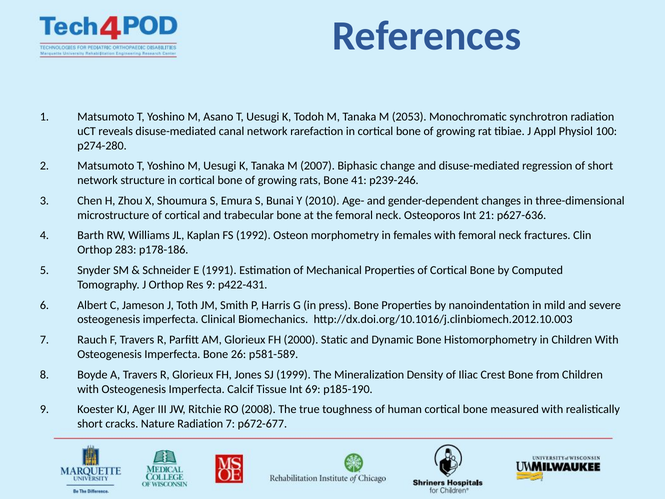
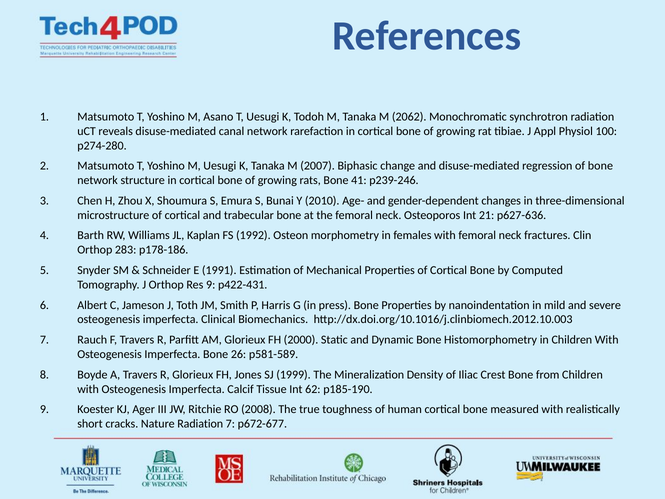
2053: 2053 -> 2062
of short: short -> bone
69: 69 -> 62
